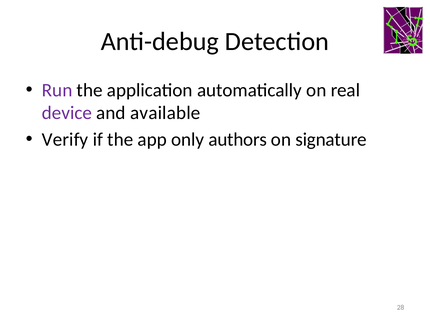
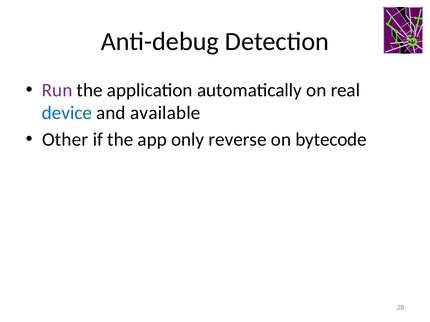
device colour: purple -> blue
Verify: Verify -> Other
authors: authors -> reverse
signature: signature -> bytecode
